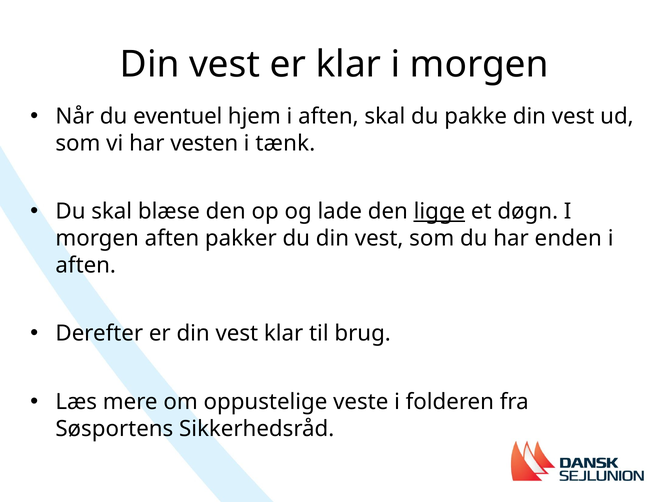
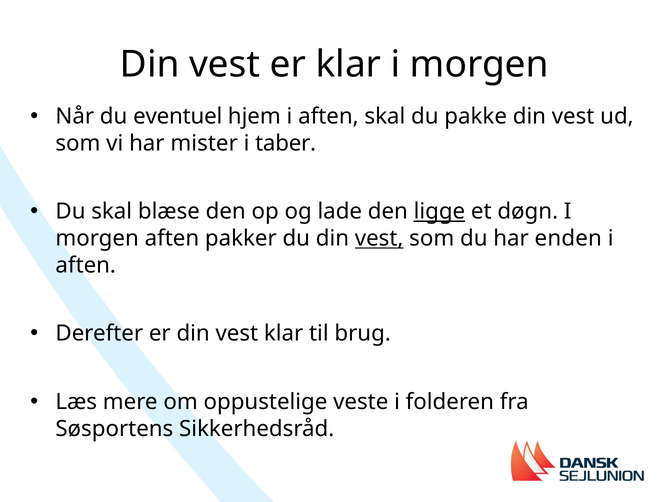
vesten: vesten -> mister
tænk: tænk -> taber
vest at (379, 238) underline: none -> present
